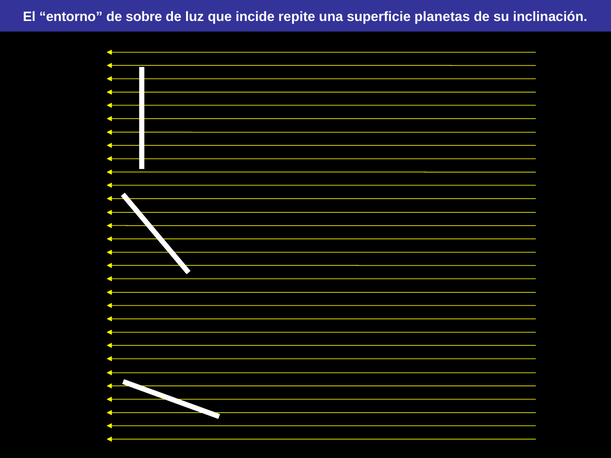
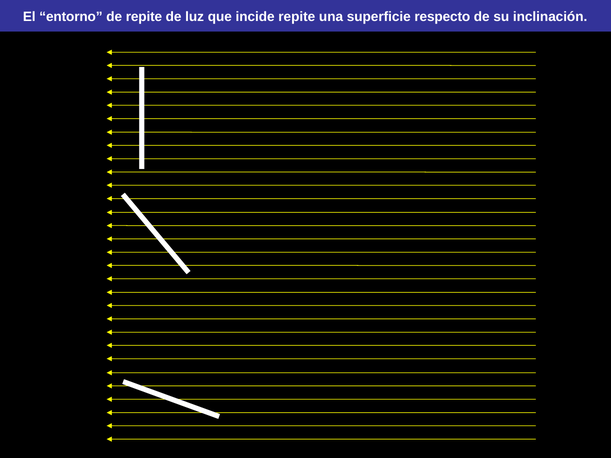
de sobre: sobre -> repite
planetas: planetas -> respecto
